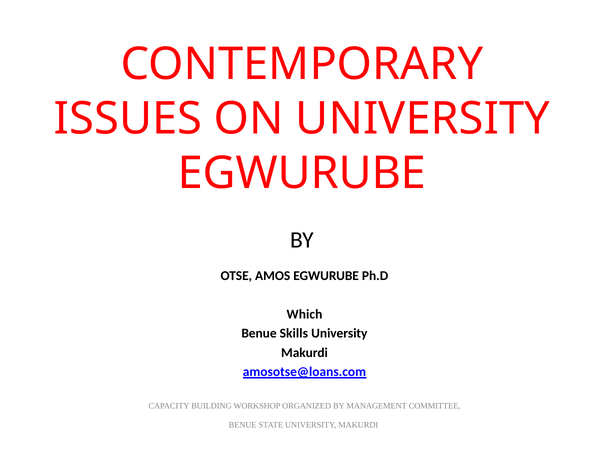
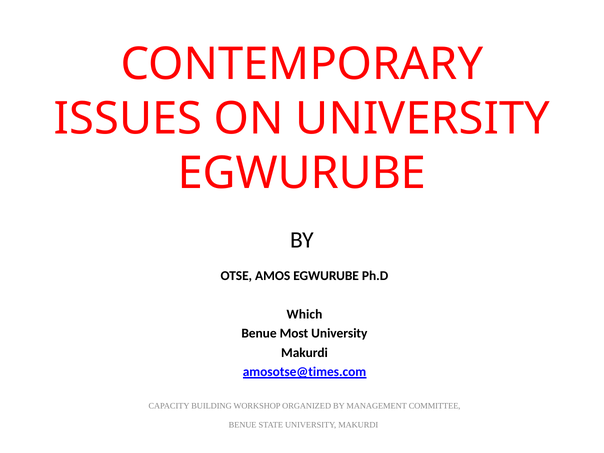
Skills: Skills -> Most
amosotse@loans.com: amosotse@loans.com -> amosotse@times.com
